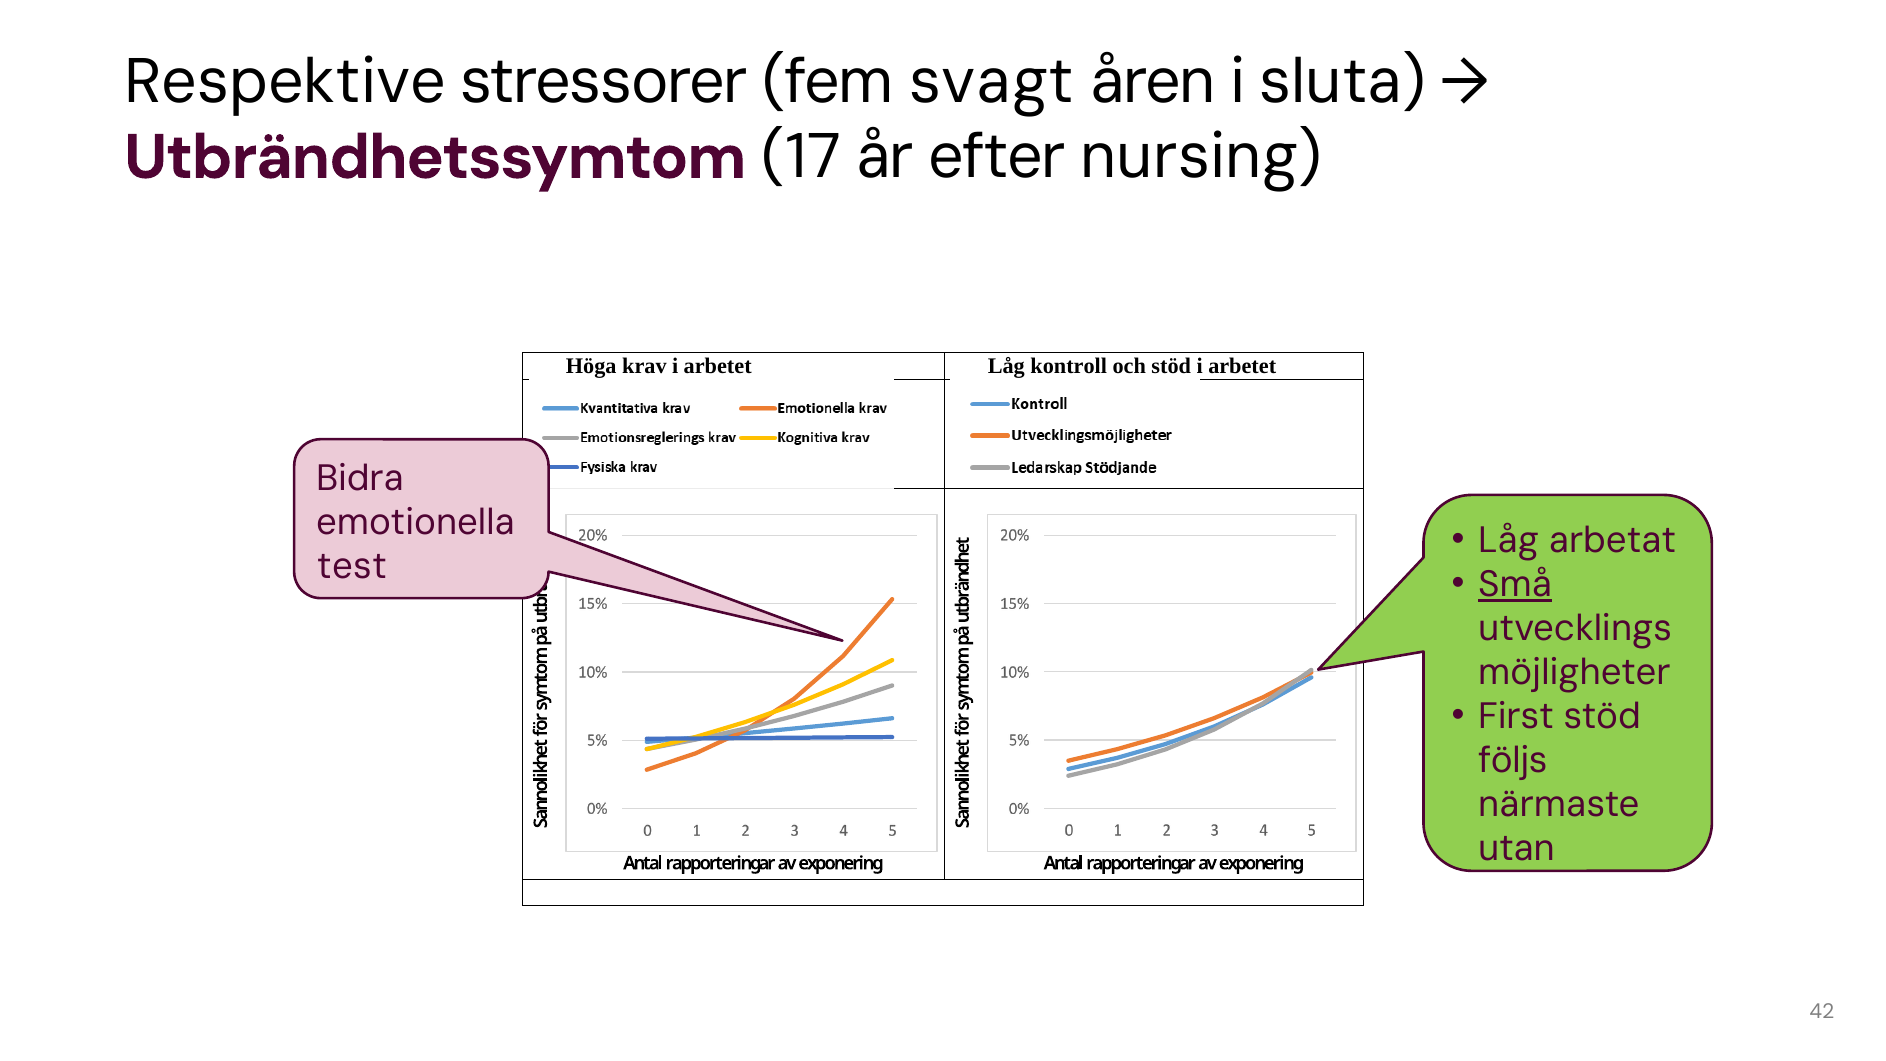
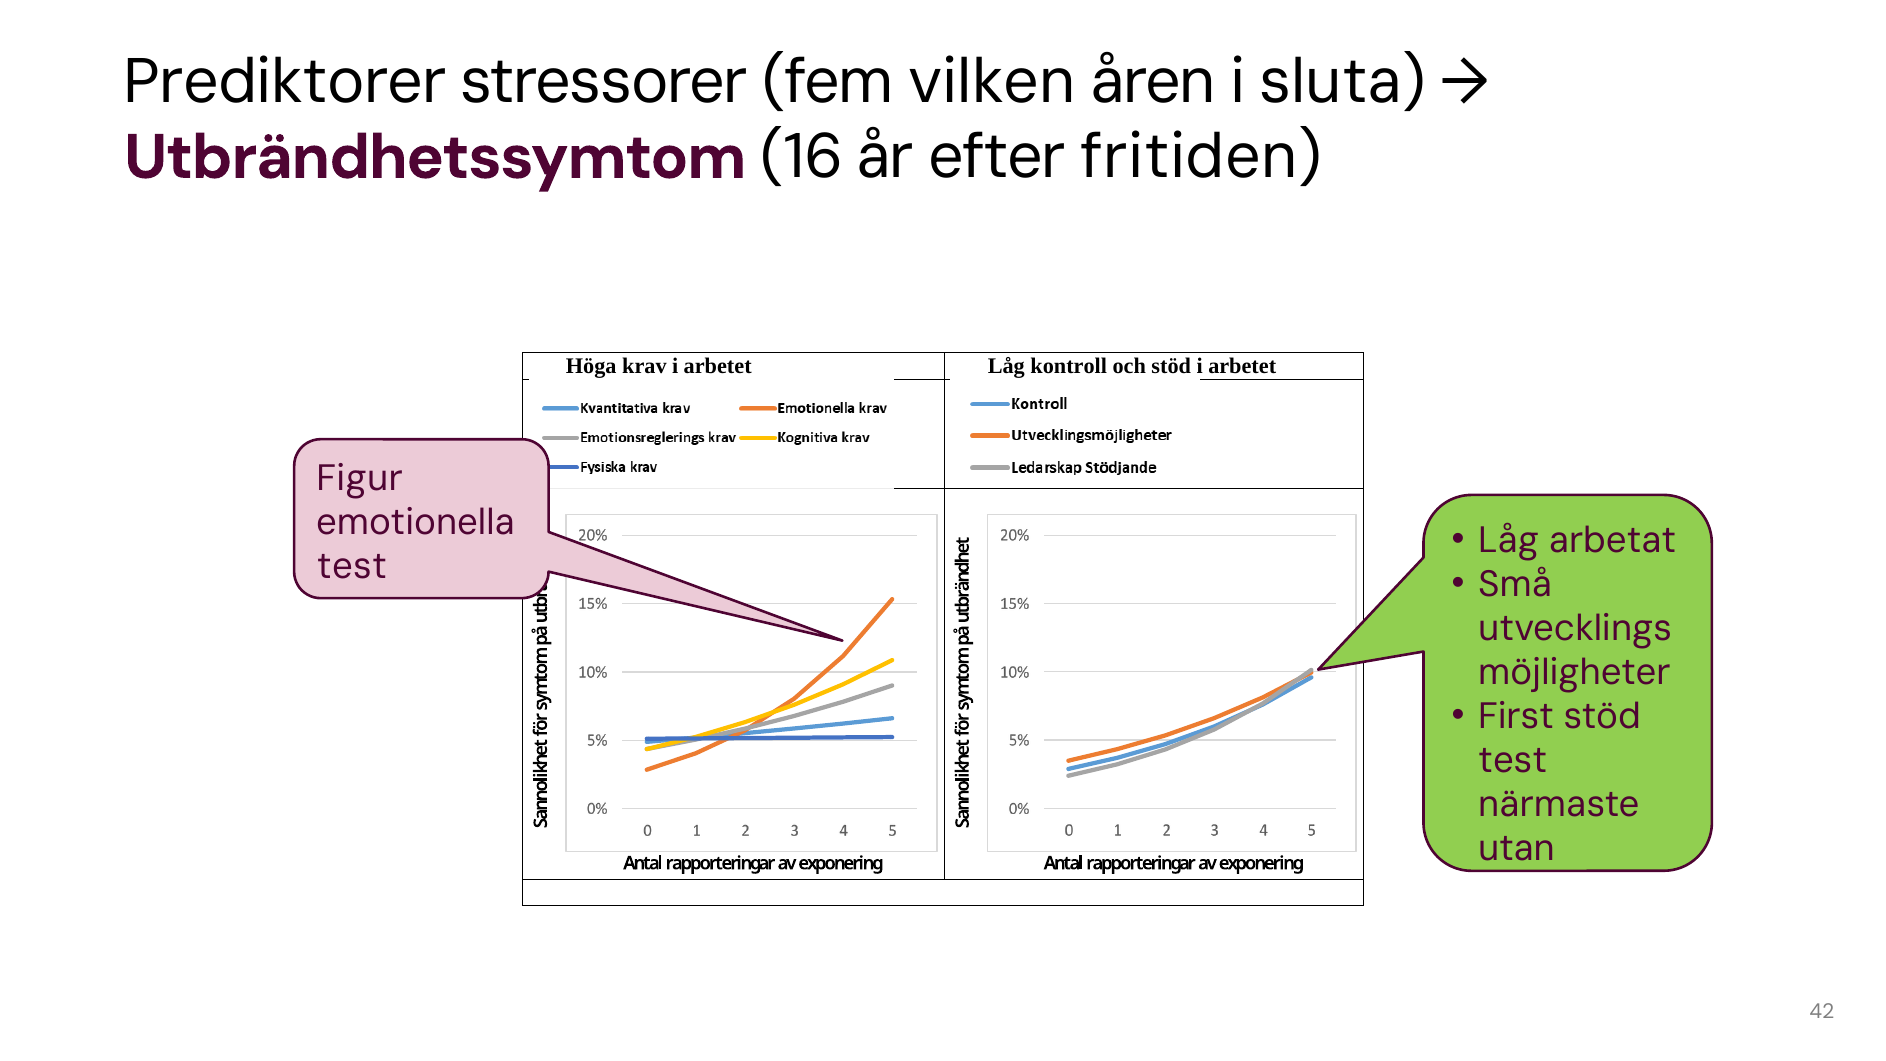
Respektive: Respektive -> Prediktorer
svagt: svagt -> vilken
17: 17 -> 16
nursing: nursing -> fritiden
Bidra: Bidra -> Figur
Små underline: present -> none
följs at (1513, 761): följs -> test
